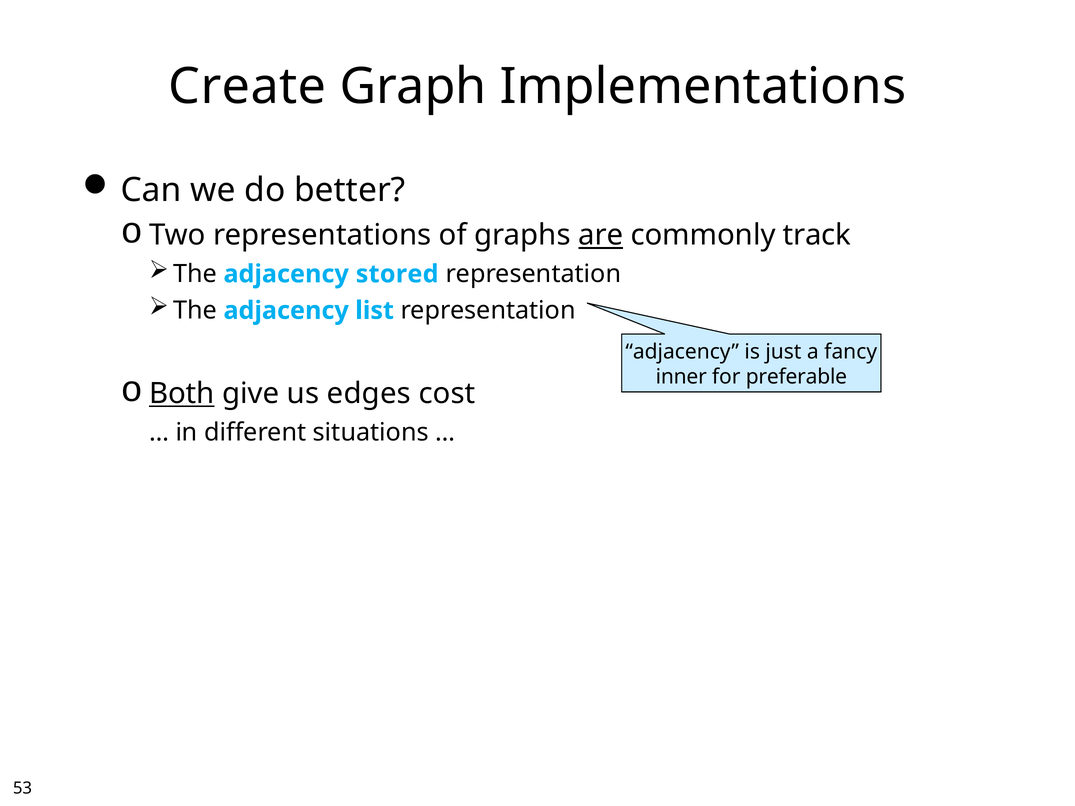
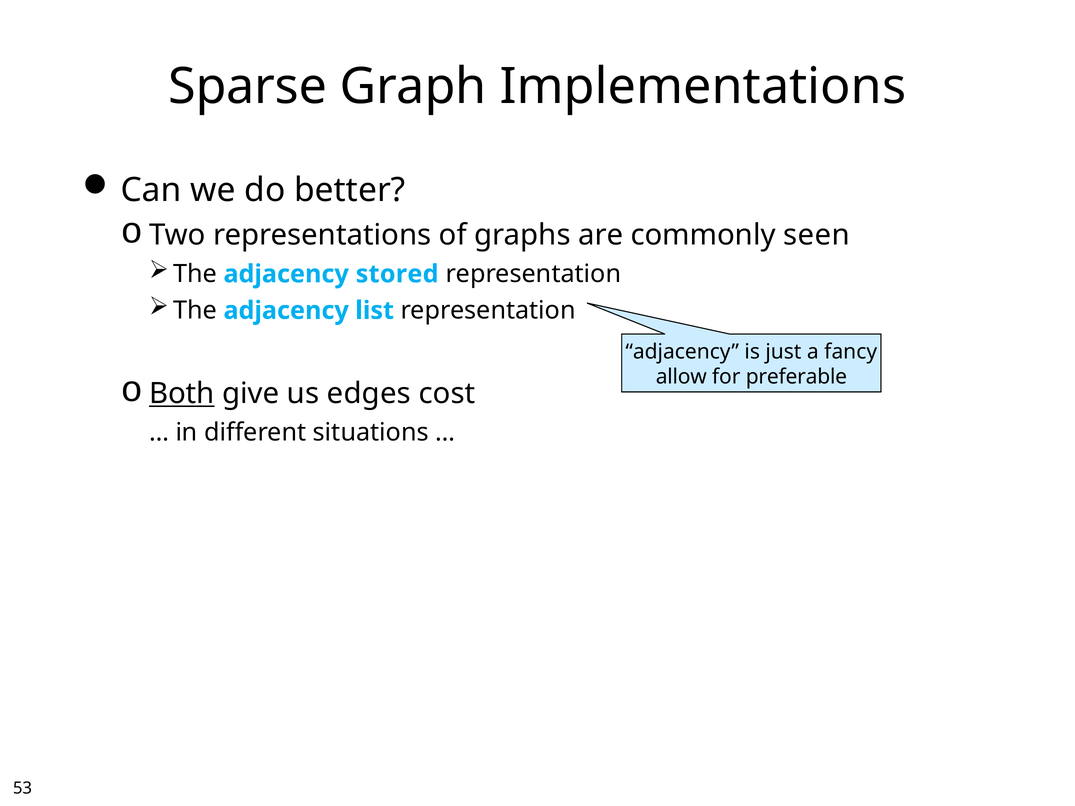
Create: Create -> Sparse
are underline: present -> none
track: track -> seen
inner: inner -> allow
